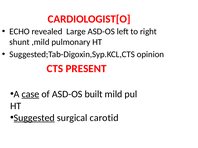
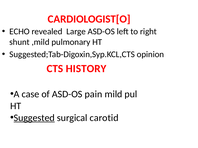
PRESENT: PRESENT -> HISTORY
case underline: present -> none
built: built -> pain
